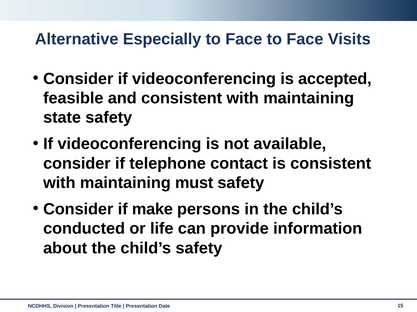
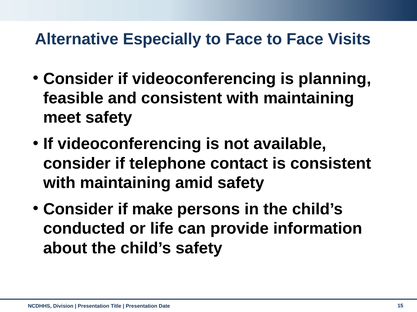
accepted: accepted -> planning
state: state -> meet
must: must -> amid
